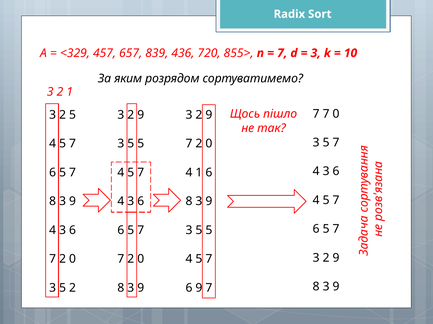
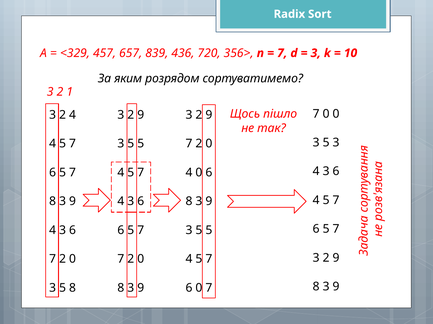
855>: 855> -> 356>
7 at (326, 114): 7 -> 0
2 5: 5 -> 4
3 5 7: 7 -> 3
4 1: 1 -> 0
5 2: 2 -> 8
6 9: 9 -> 0
